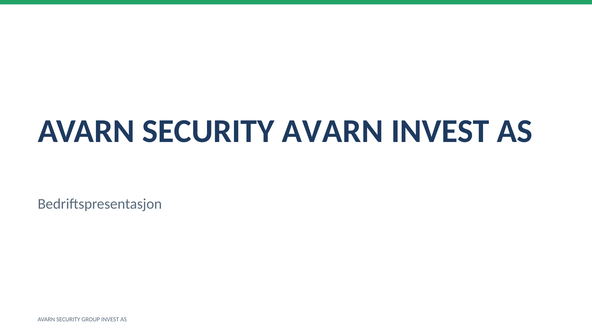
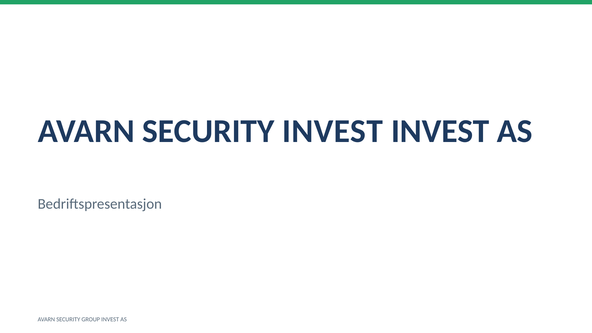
SECURITY AVARN: AVARN -> INVEST
